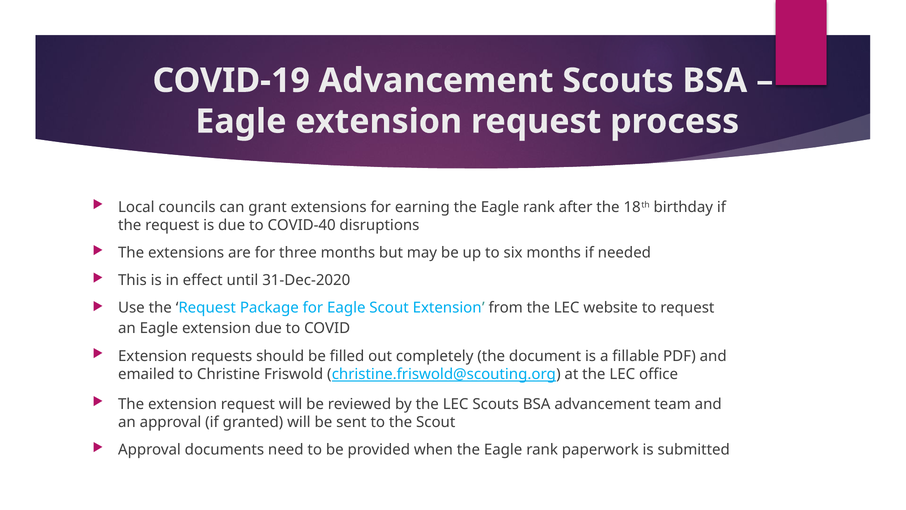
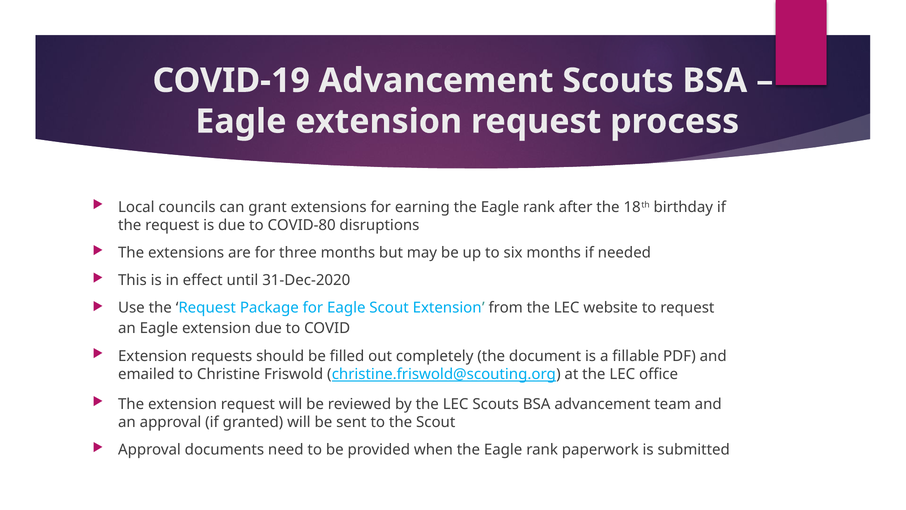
COVID-40: COVID-40 -> COVID-80
